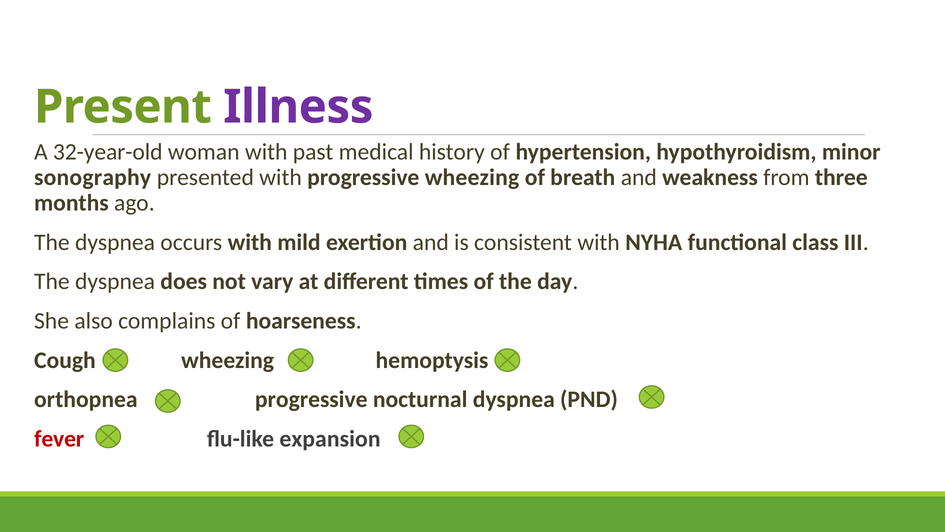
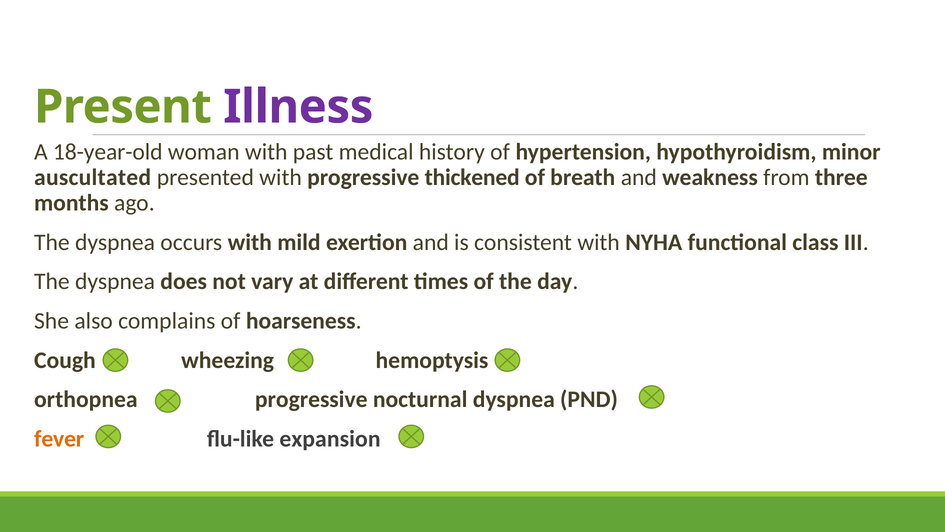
32-year-old: 32-year-old -> 18-year-old
sonography: sonography -> auscultated
progressive wheezing: wheezing -> thickened
fever colour: red -> orange
